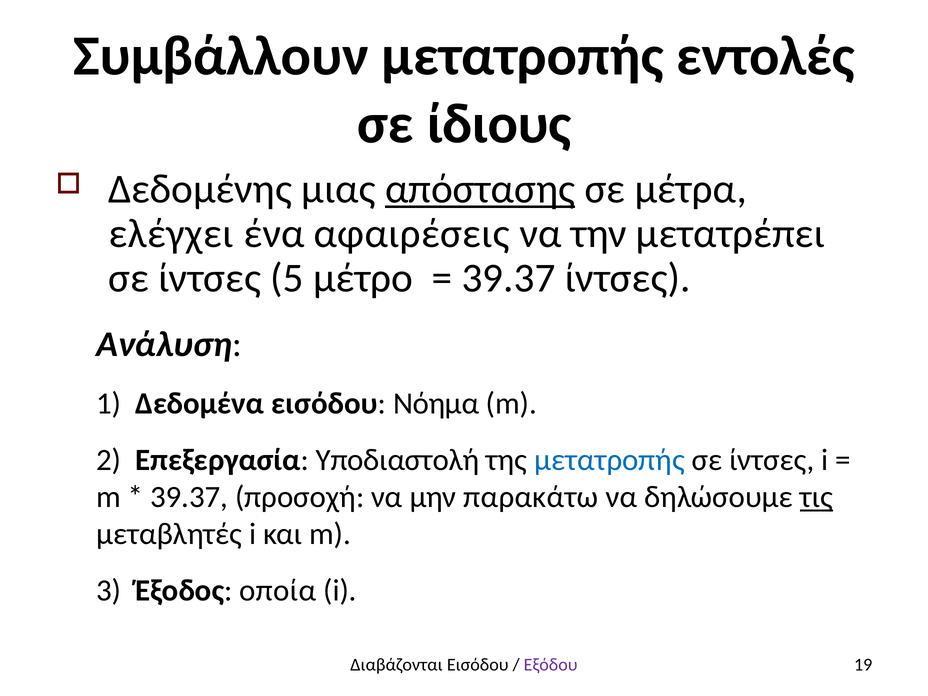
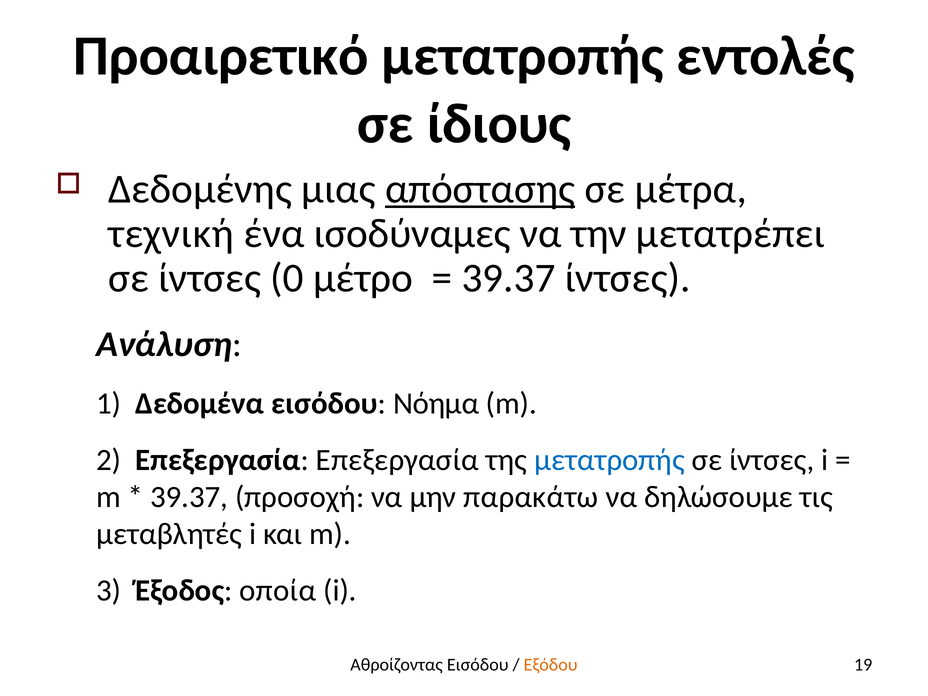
Συμβάλλουν: Συμβάλλουν -> Προαιρετικό
ελέγχει: ελέγχει -> τεχνική
αφαιρέσεις: αφαιρέσεις -> ισοδύναμες
5: 5 -> 0
Επεξεργασία Υποδιαστολή: Υποδιαστολή -> Επεξεργασία
τις underline: present -> none
Διαβάζονται: Διαβάζονται -> Αθροίζοντας
Εξόδου colour: purple -> orange
